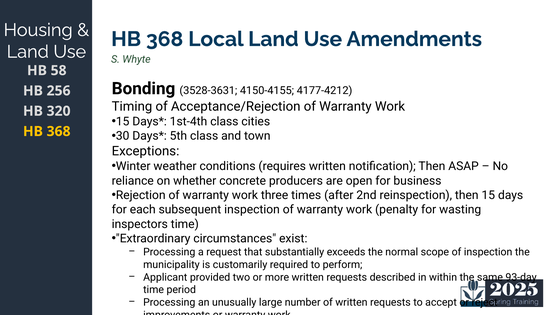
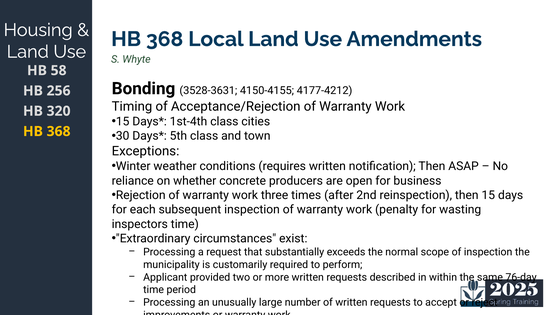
93-day: 93-day -> 76-day
